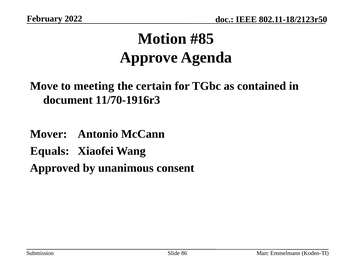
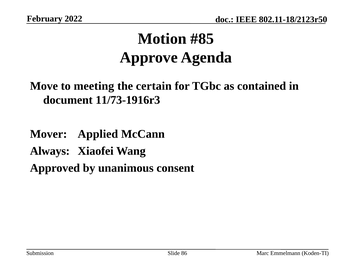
11/70-1916r3: 11/70-1916r3 -> 11/73-1916r3
Antonio: Antonio -> Applied
Equals: Equals -> Always
